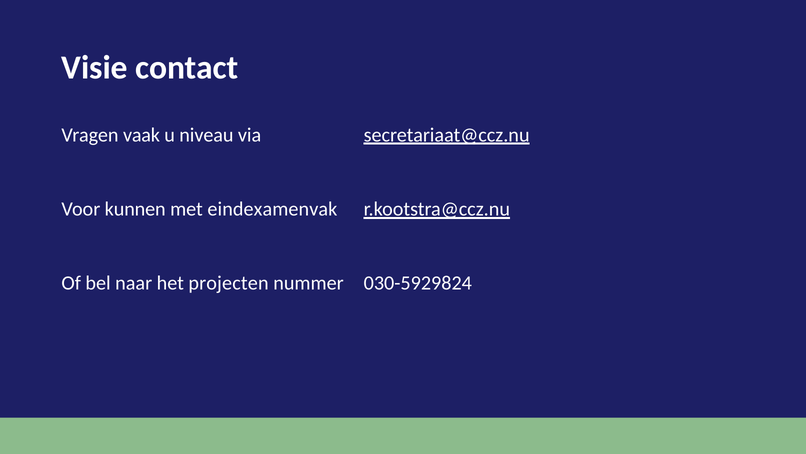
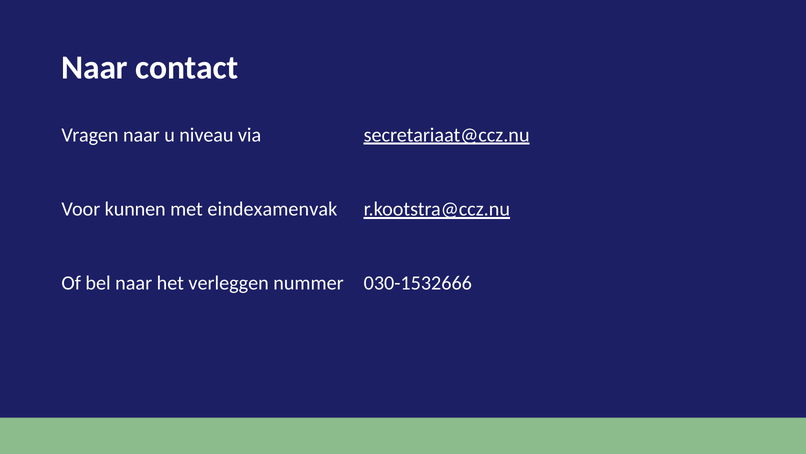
Visie at (95, 68): Visie -> Naar
Vragen vaak: vaak -> naar
projecten: projecten -> verleggen
030-5929824: 030-5929824 -> 030-1532666
